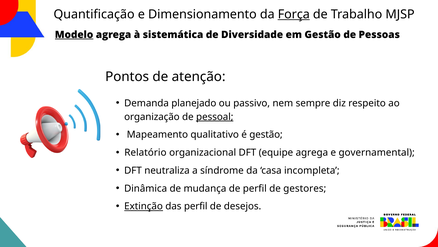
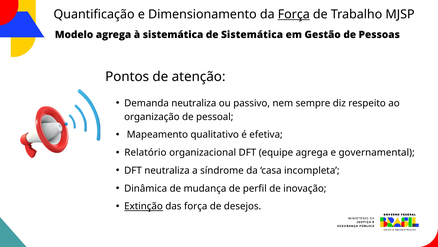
Modelo underline: present -> none
de Diversidade: Diversidade -> Sistemática
Demanda planejado: planejado -> neutraliza
pessoal underline: present -> none
é gestão: gestão -> efetiva
gestores: gestores -> inovação
das perfil: perfil -> força
